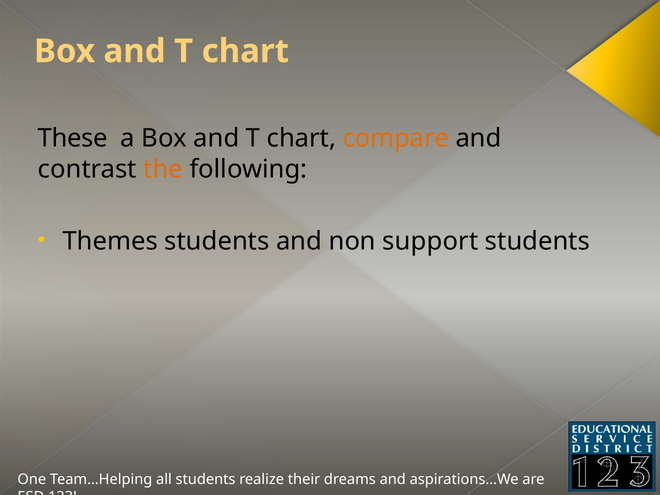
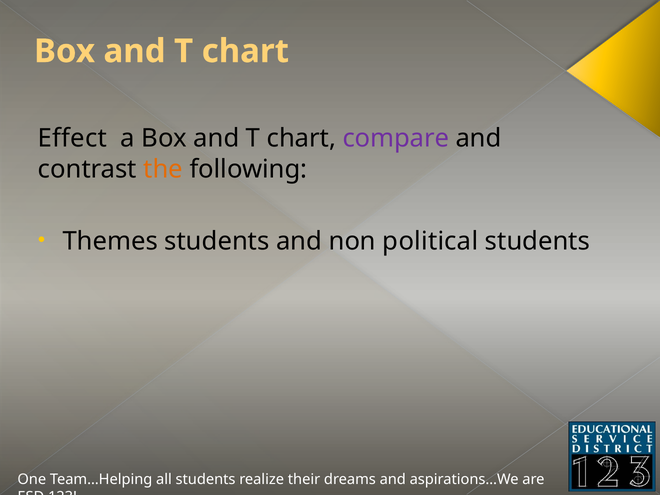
These: These -> Effect
compare colour: orange -> purple
support: support -> political
